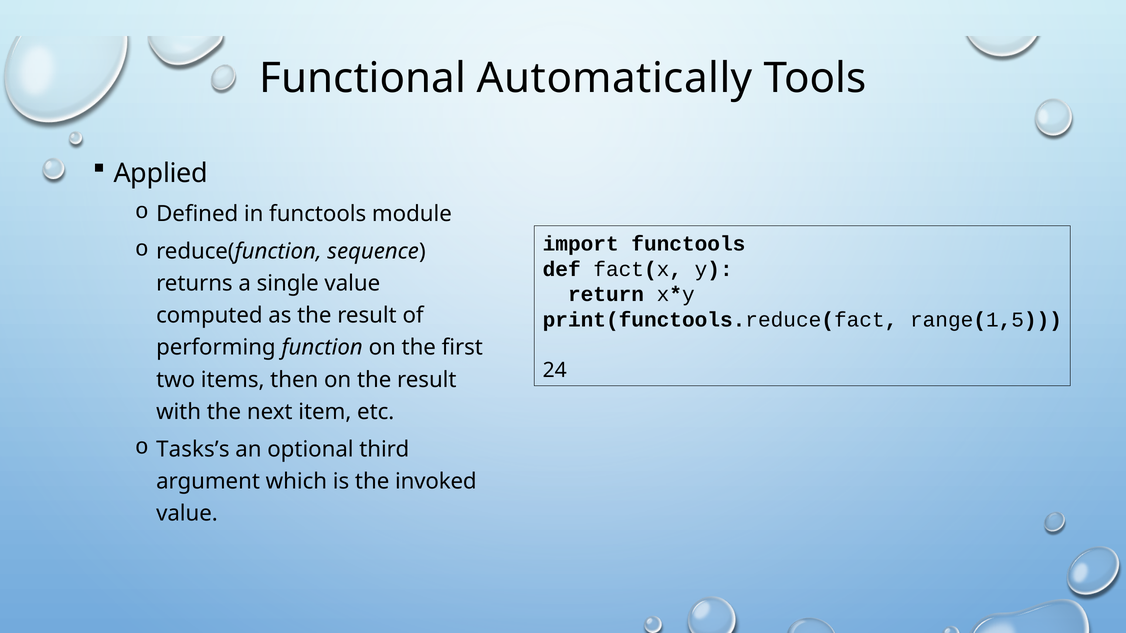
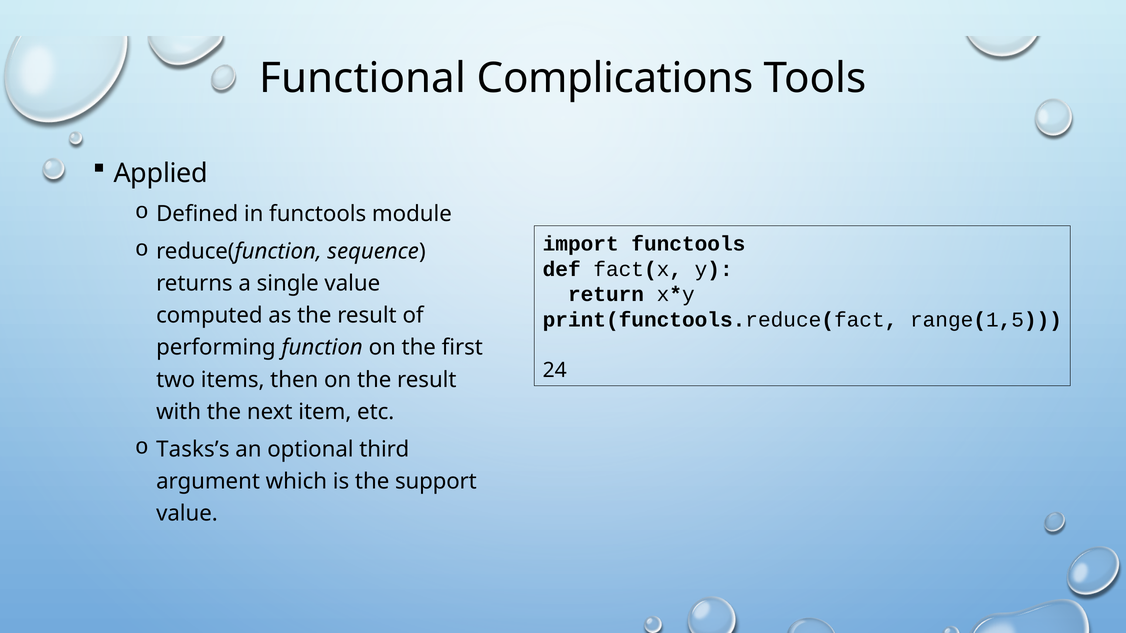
Automatically: Automatically -> Complications
invoked: invoked -> support
